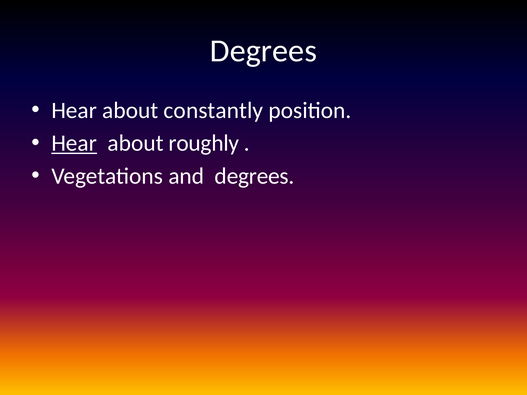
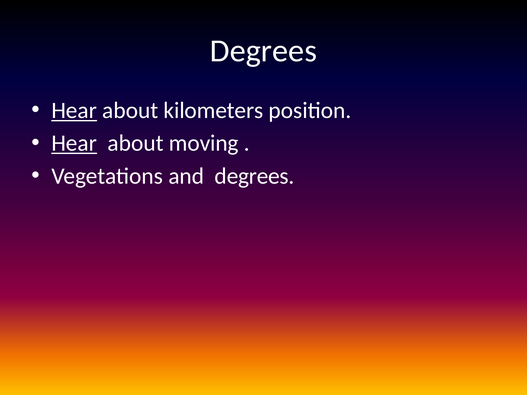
Hear at (74, 111) underline: none -> present
constantly: constantly -> kilometers
roughly: roughly -> moving
